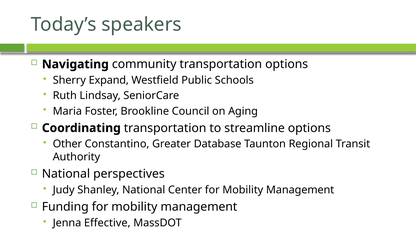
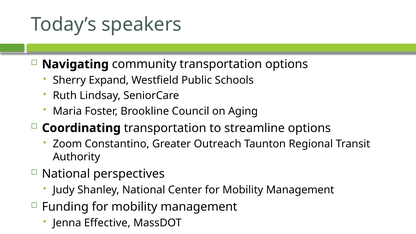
Other: Other -> Zoom
Database: Database -> Outreach
